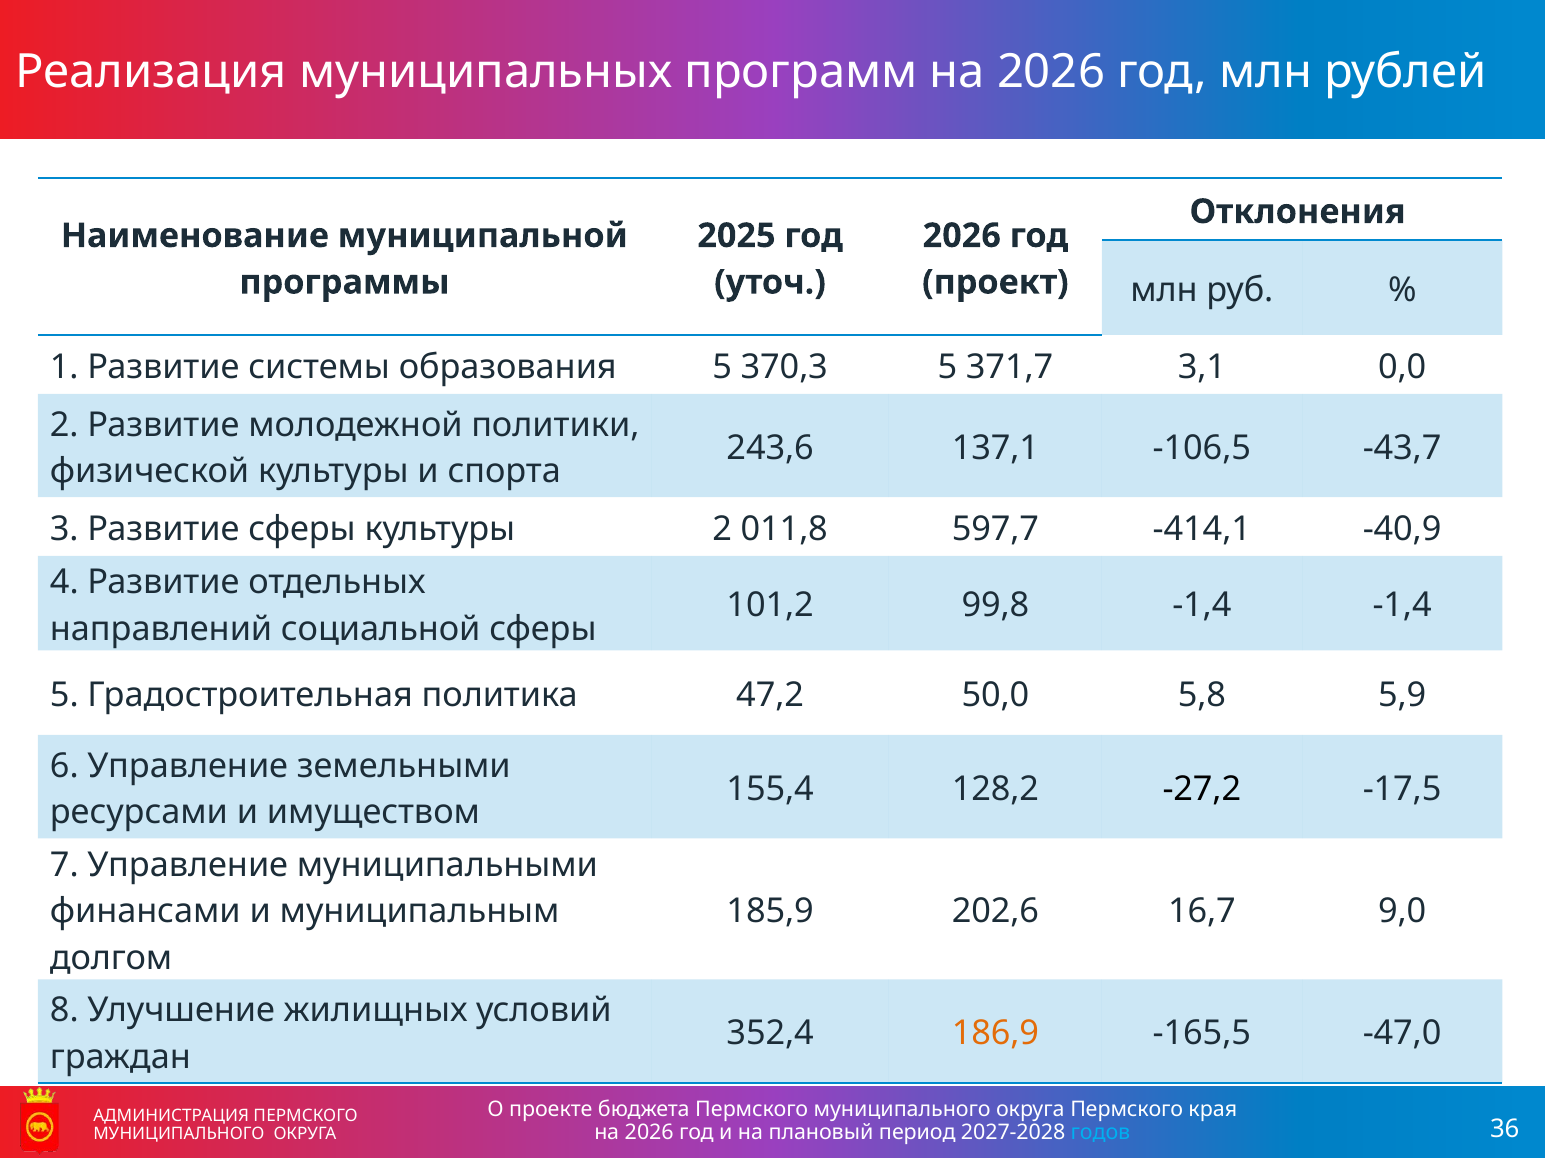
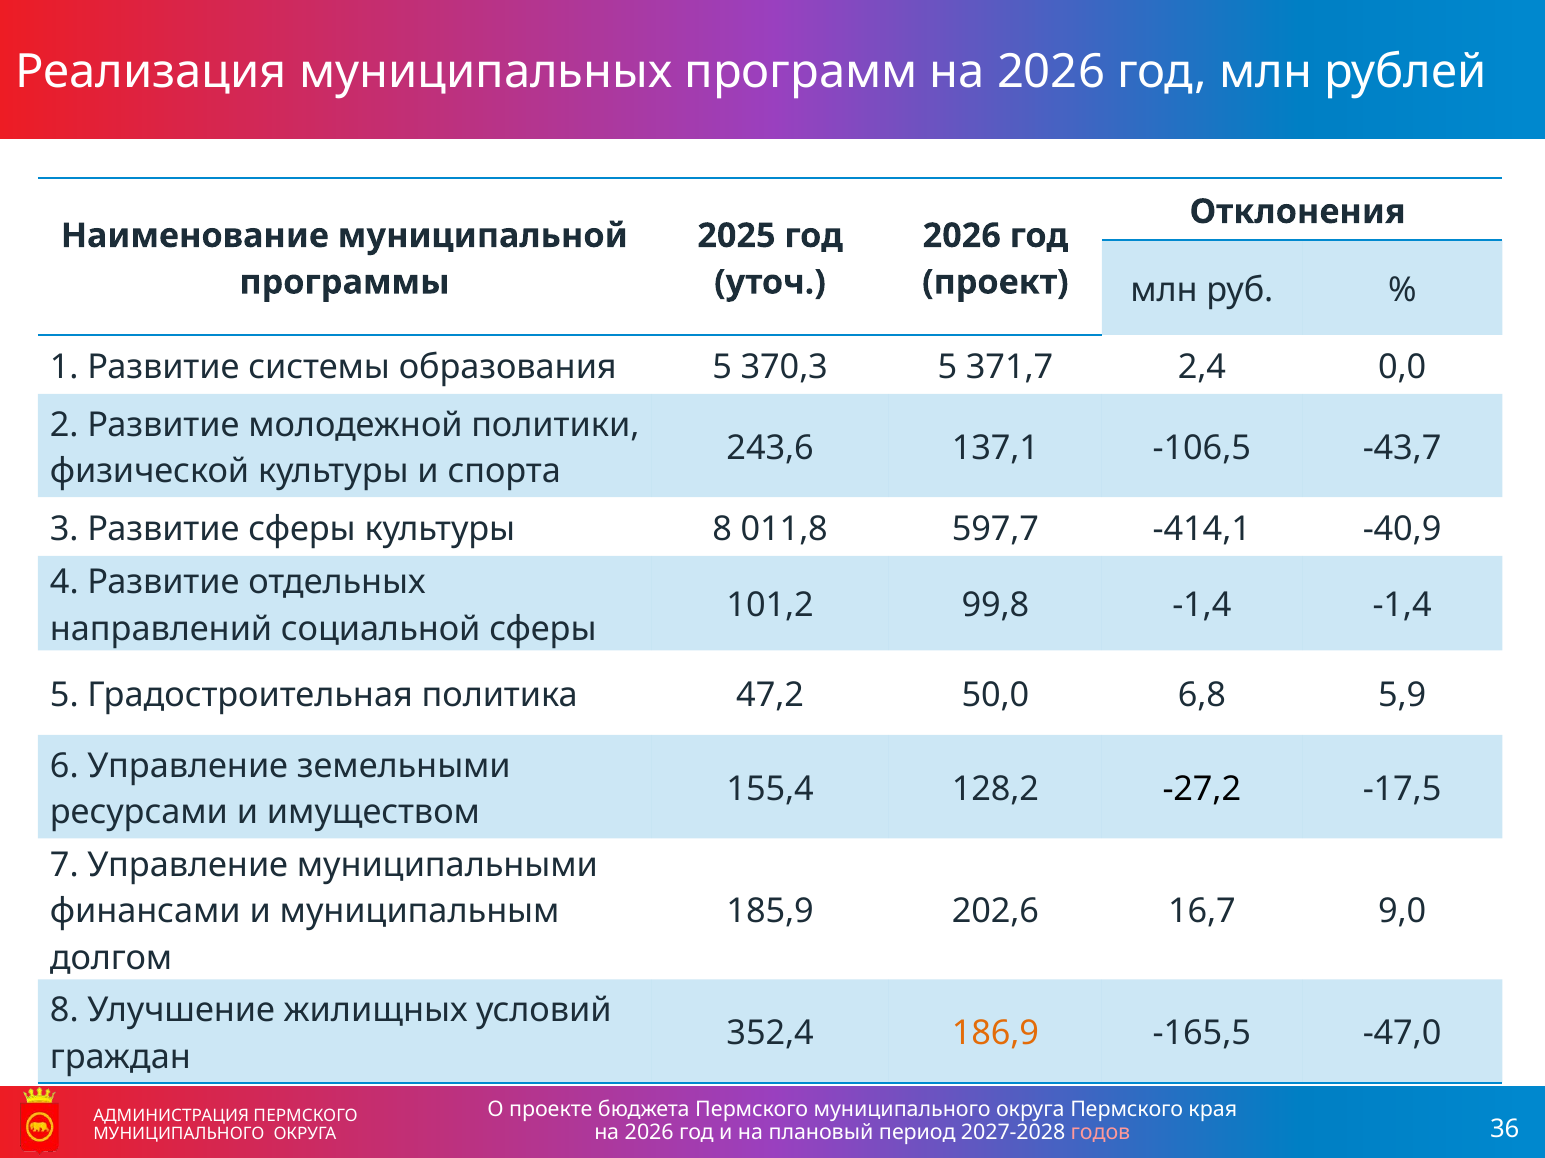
3,1: 3,1 -> 2,4
культуры 2: 2 -> 8
5,8: 5,8 -> 6,8
годов colour: light blue -> pink
